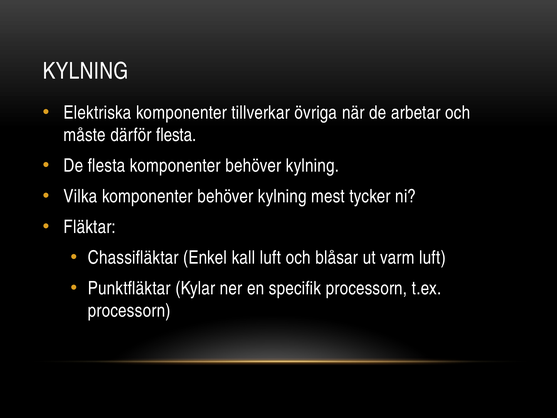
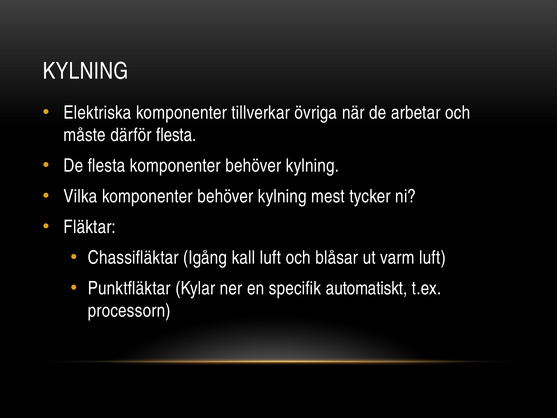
Enkel: Enkel -> Igång
specifik processorn: processorn -> automatiskt
